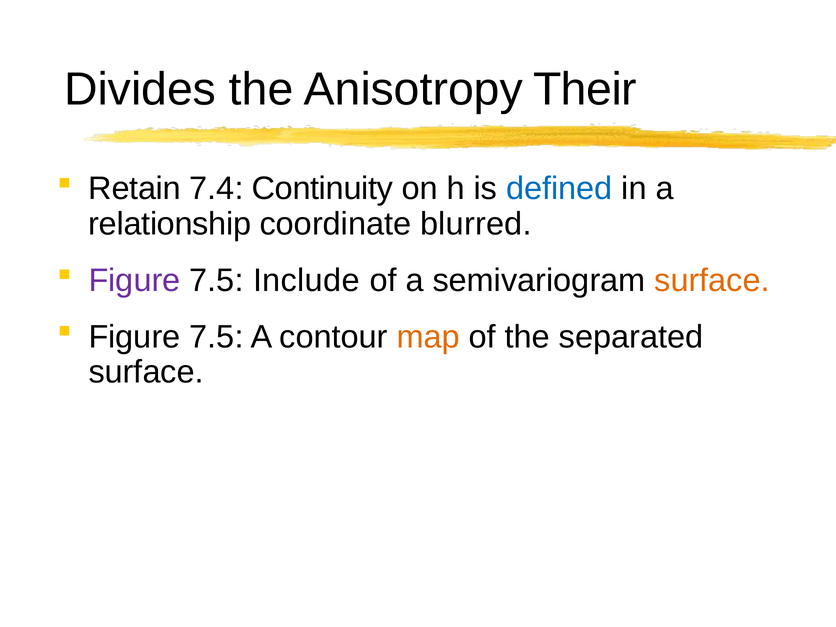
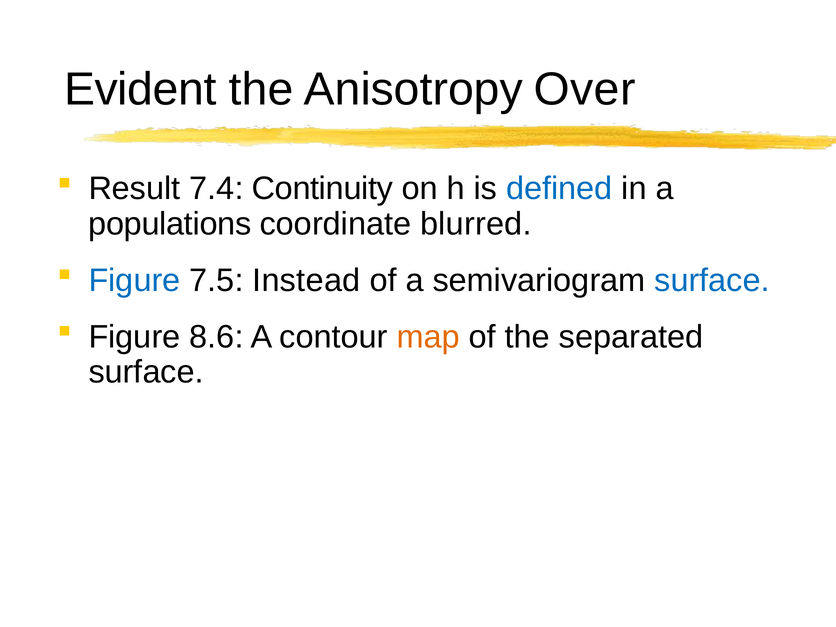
Divides: Divides -> Evident
Their: Their -> Over
Retain: Retain -> Result
relationship: relationship -> populations
Figure at (134, 280) colour: purple -> blue
Include: Include -> Instead
surface at (712, 280) colour: orange -> blue
7.5 at (216, 337): 7.5 -> 8.6
